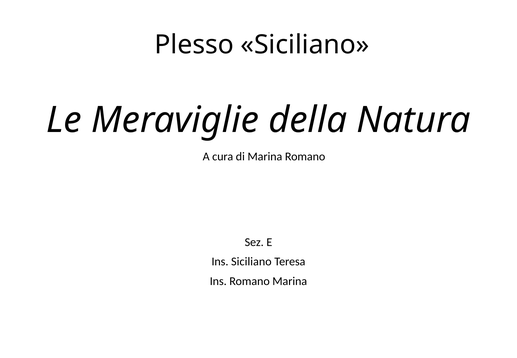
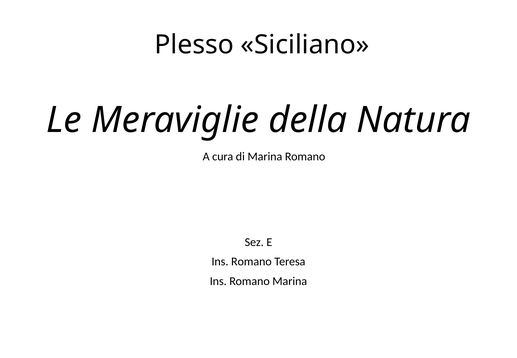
Siciliano at (251, 262): Siciliano -> Romano
